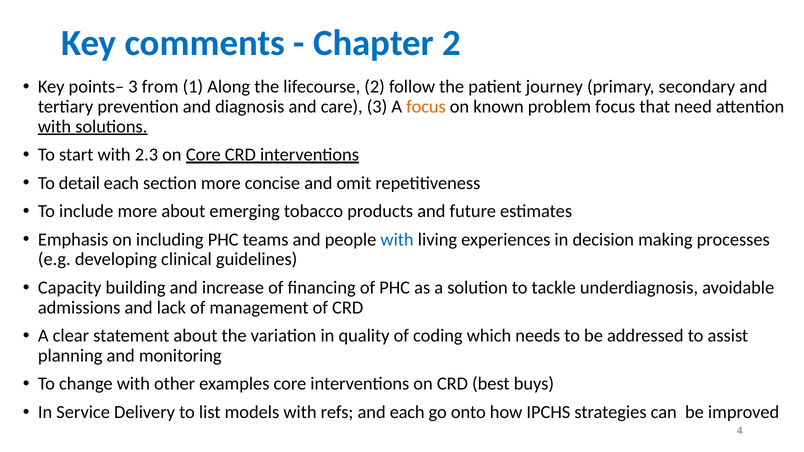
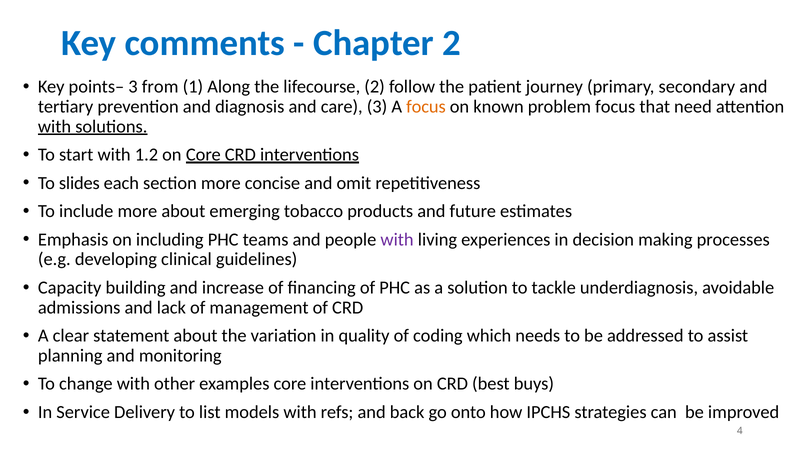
2.3: 2.3 -> 1.2
detail: detail -> slides
with at (397, 240) colour: blue -> purple
and each: each -> back
